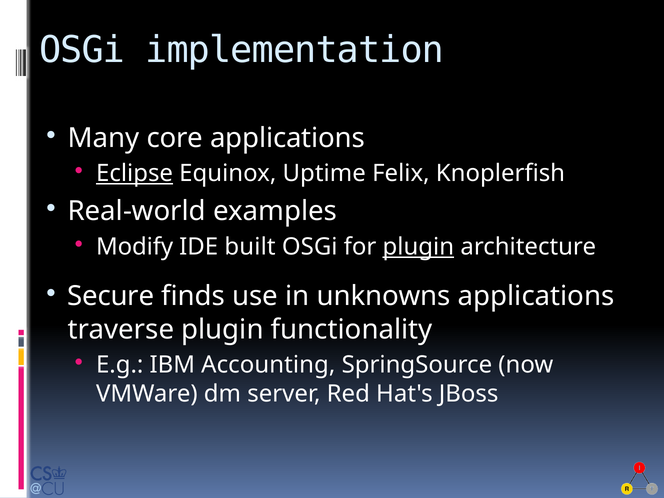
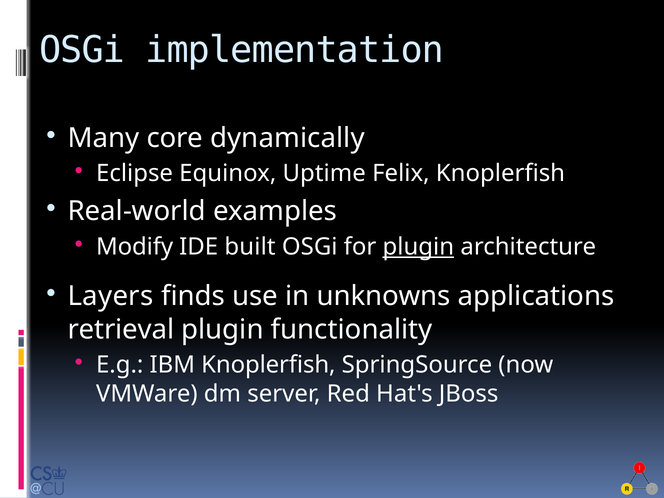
core applications: applications -> dynamically
Eclipse underline: present -> none
Secure: Secure -> Layers
traverse: traverse -> retrieval
IBM Accounting: Accounting -> Knoplerfish
